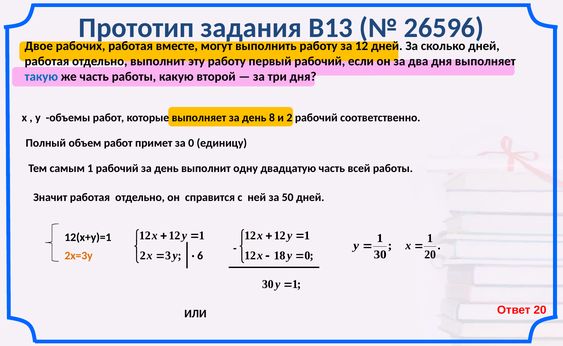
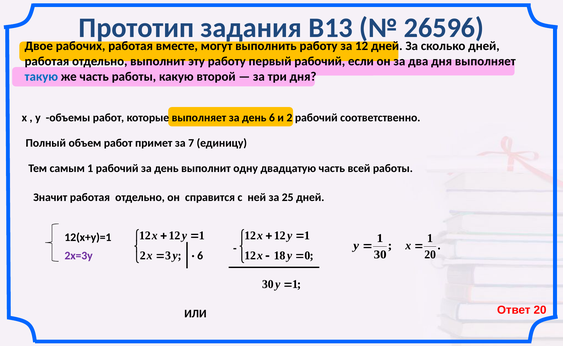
день 8: 8 -> 6
за 0: 0 -> 7
50: 50 -> 25
2х=3у colour: orange -> purple
